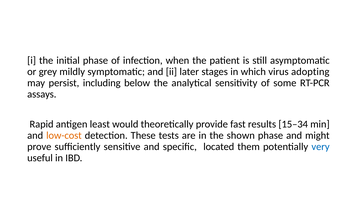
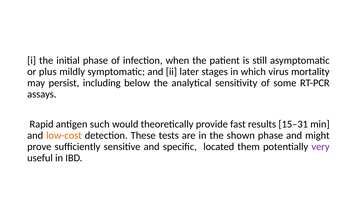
grey: grey -> plus
adopting: adopting -> mortality
least: least -> such
15–34: 15–34 -> 15–31
very colour: blue -> purple
